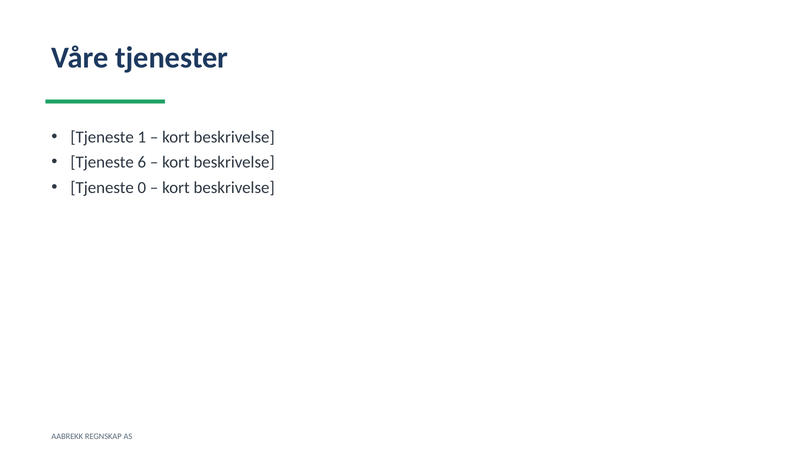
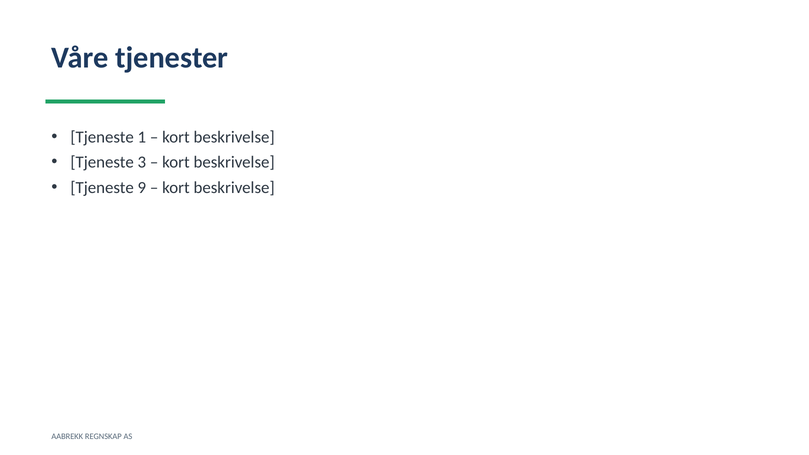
6: 6 -> 3
0: 0 -> 9
